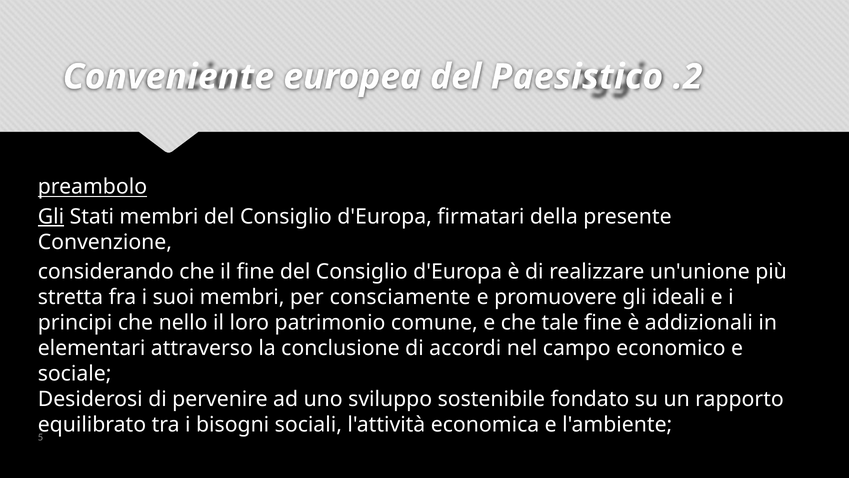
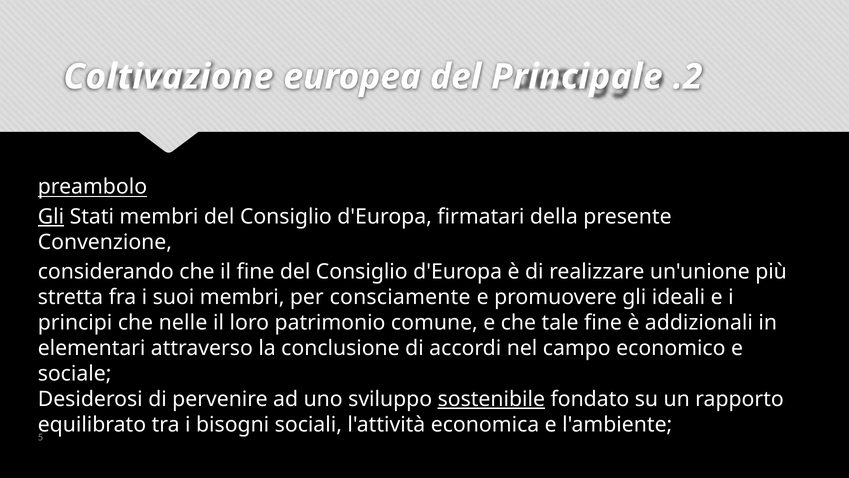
Conveniente: Conveniente -> Coltivazione
Paesistico: Paesistico -> Principale
nello: nello -> nelle
sostenibile underline: none -> present
